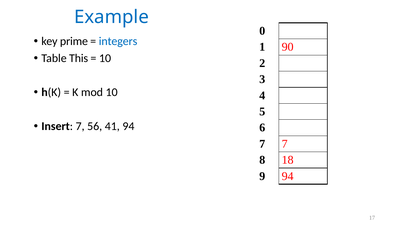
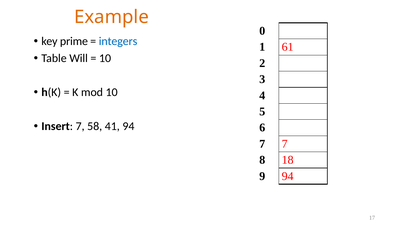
Example colour: blue -> orange
90: 90 -> 61
This: This -> Will
56: 56 -> 58
